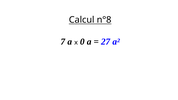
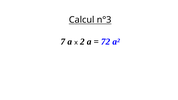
n°8: n°8 -> n°3
0: 0 -> 2
27: 27 -> 72
